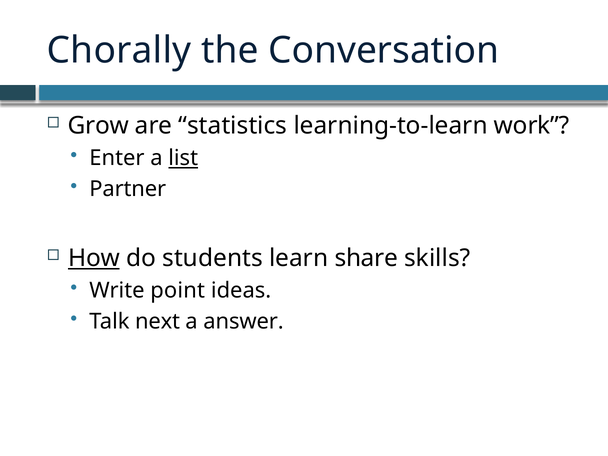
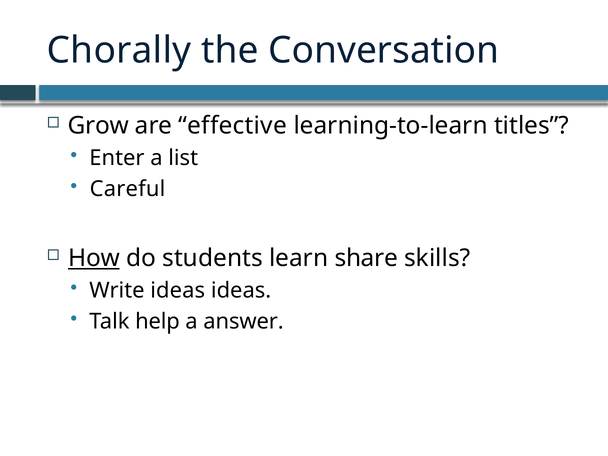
statistics: statistics -> effective
work: work -> titles
list underline: present -> none
Partner: Partner -> Careful
Write point: point -> ideas
next: next -> help
